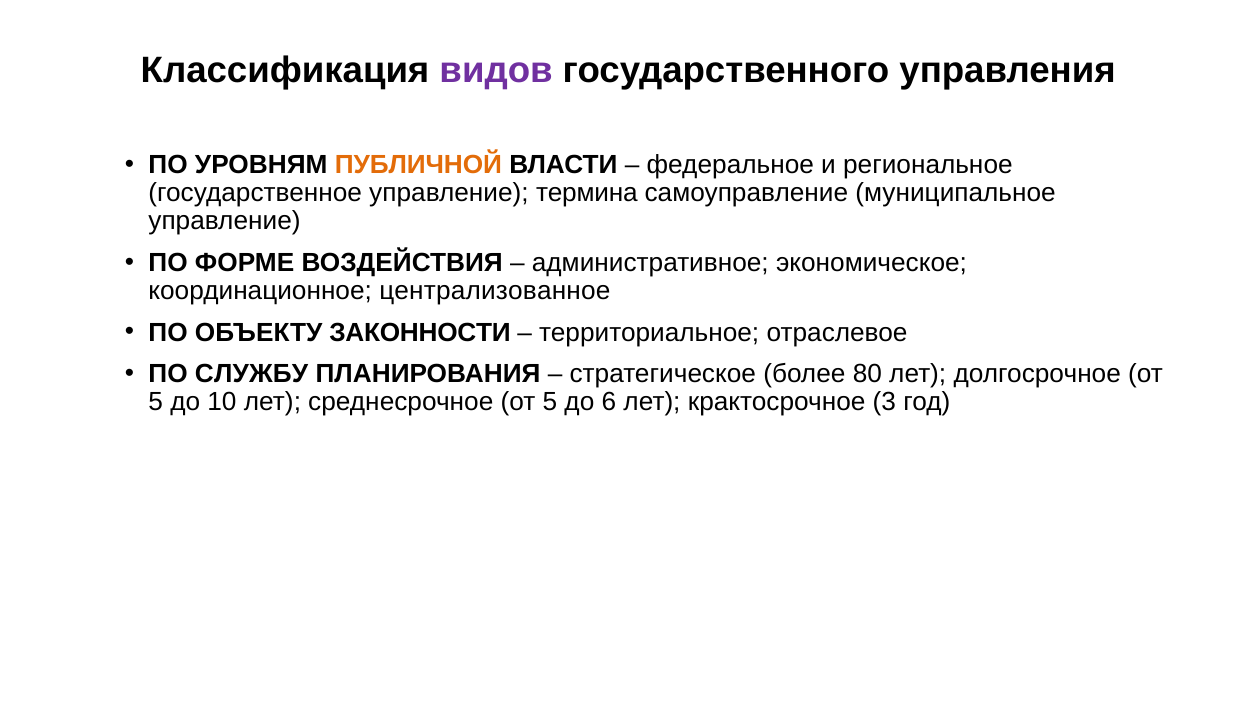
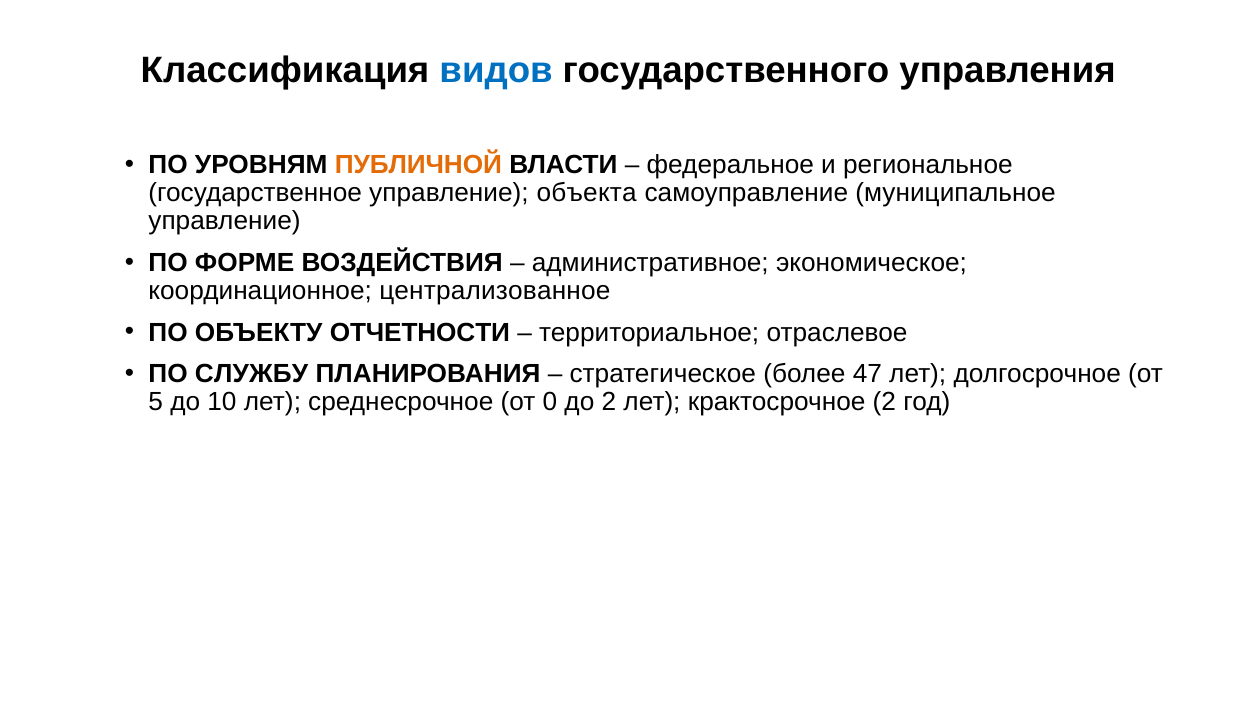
видов colour: purple -> blue
термина: термина -> объекта
ЗАКОННОСТИ: ЗАКОННОСТИ -> ОТЧЕТНОСТИ
80: 80 -> 47
среднесрочное от 5: 5 -> 0
до 6: 6 -> 2
крактосрочное 3: 3 -> 2
